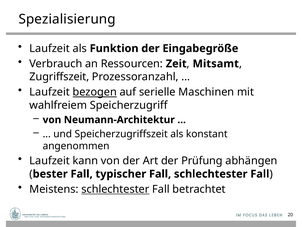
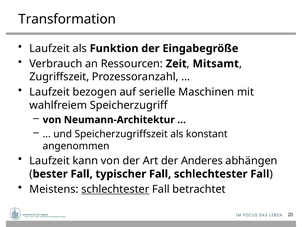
Spezialisierung: Spezialisierung -> Transformation
bezogen underline: present -> none
Prüfung: Prüfung -> Anderes
